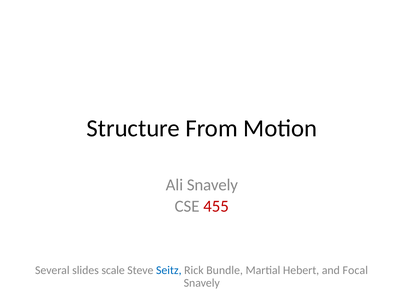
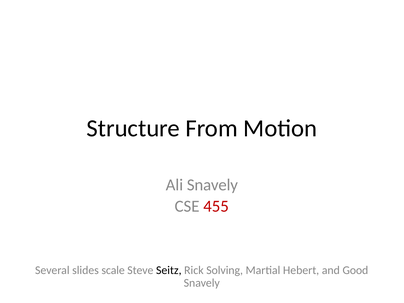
Seitz colour: blue -> black
Bundle: Bundle -> Solving
Focal: Focal -> Good
